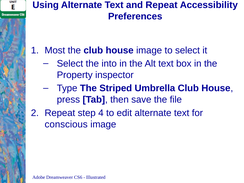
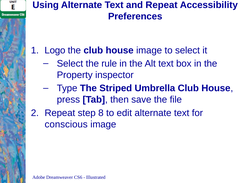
Most: Most -> Logo
into: into -> rule
4: 4 -> 8
